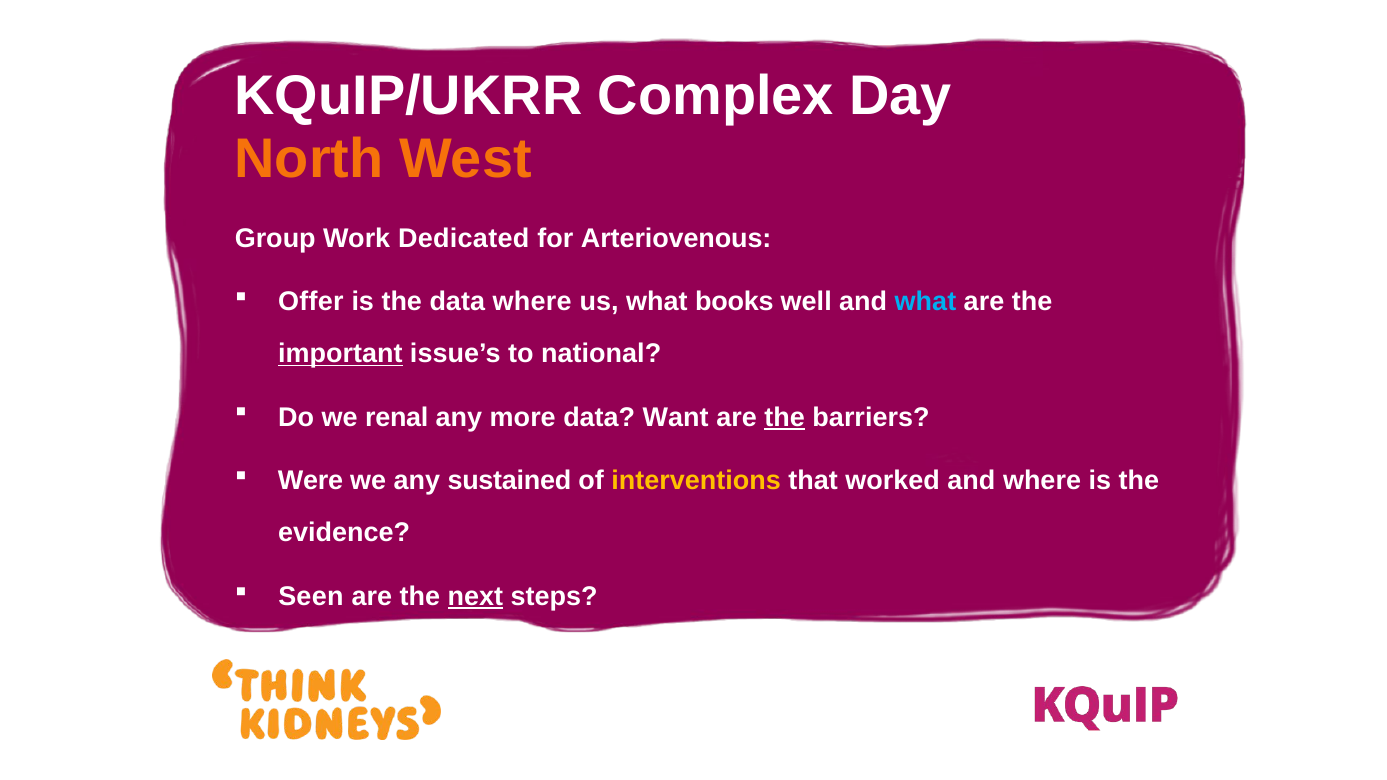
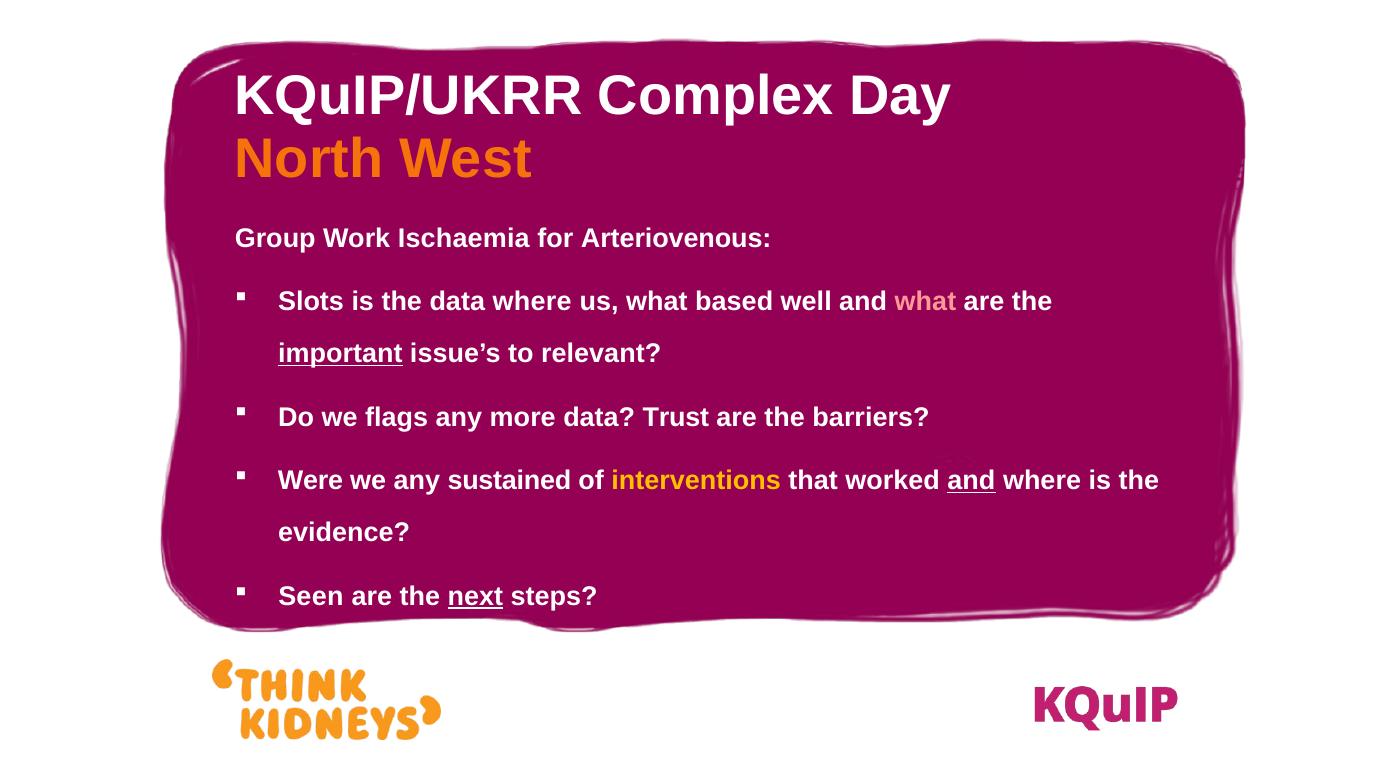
Dedicated: Dedicated -> Ischaemia
Offer: Offer -> Slots
books: books -> based
what at (925, 302) colour: light blue -> pink
national: national -> relevant
renal: renal -> flags
Want: Want -> Trust
the at (785, 418) underline: present -> none
and at (971, 481) underline: none -> present
